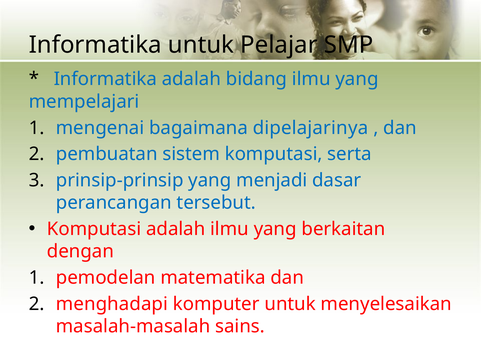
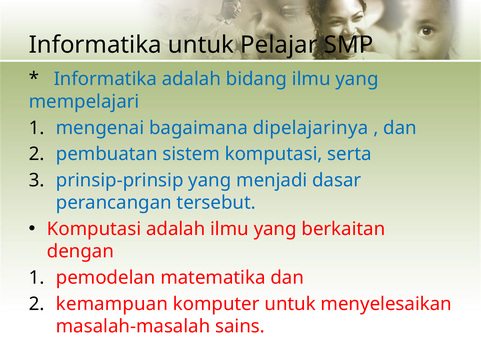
menghadapi: menghadapi -> kemampuan
